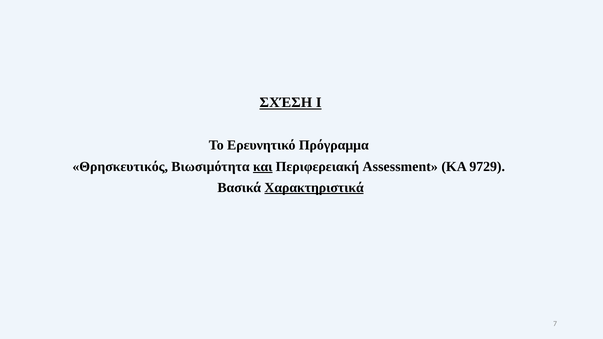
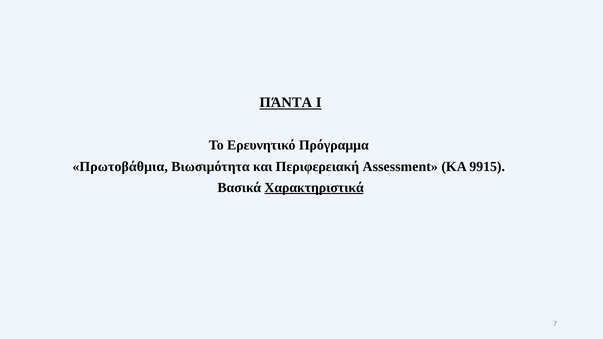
ΣΧΈΣΗ: ΣΧΈΣΗ -> ΠΆΝΤΑ
Θρησκευτικός: Θρησκευτικός -> Πρωτοβάθμια
και underline: present -> none
9729: 9729 -> 9915
